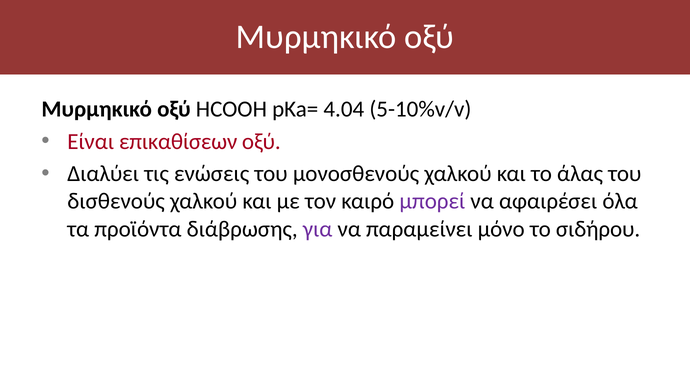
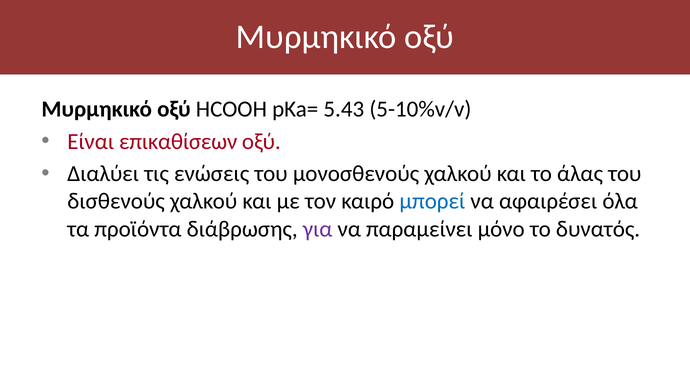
4.04: 4.04 -> 5.43
μπορεί colour: purple -> blue
σιδήρου: σιδήρου -> δυνατός
